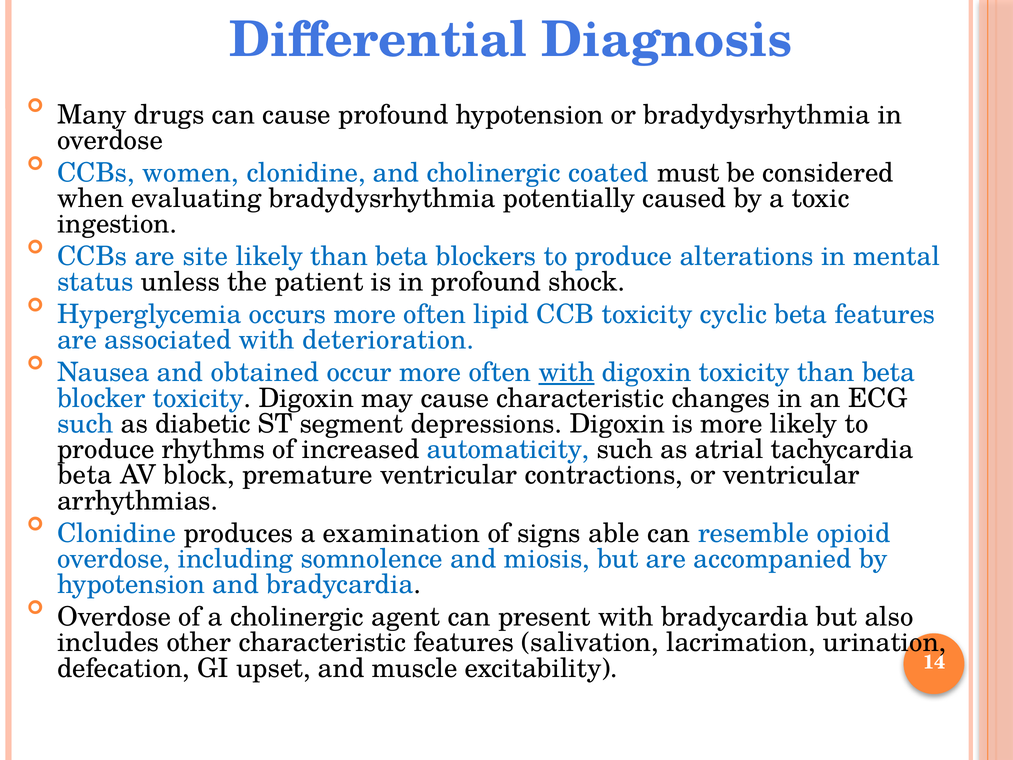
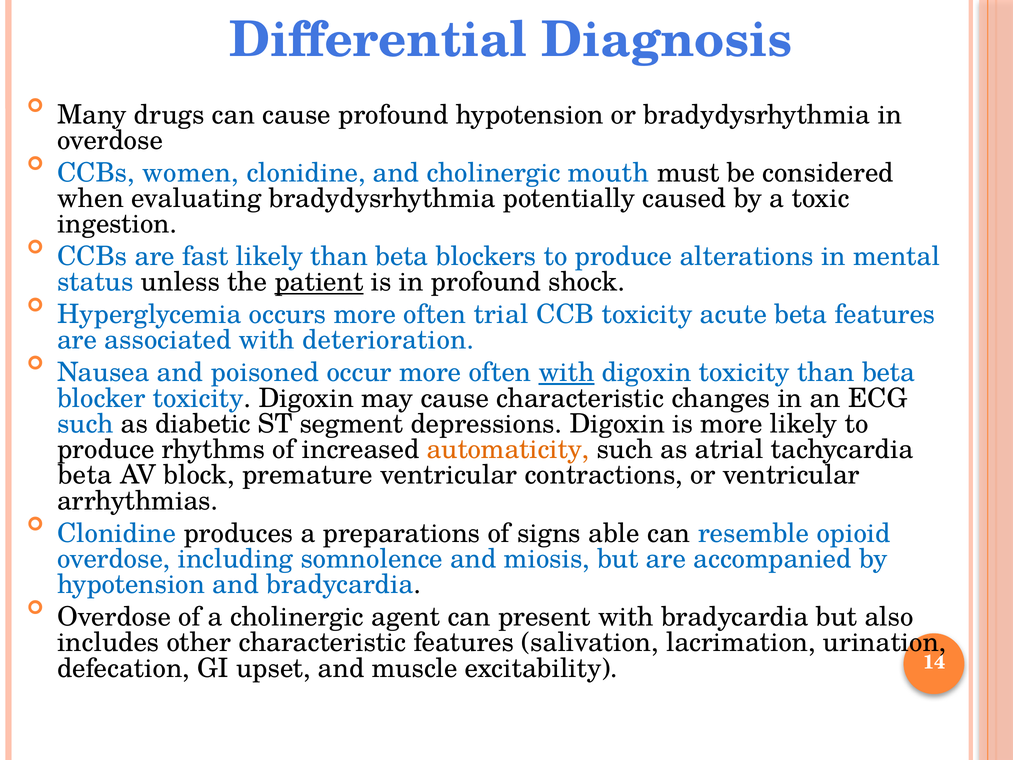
coated: coated -> mouth
site: site -> fast
patient underline: none -> present
lipid: lipid -> trial
cyclic: cyclic -> acute
obtained: obtained -> poisoned
automaticity colour: blue -> orange
examination: examination -> preparations
